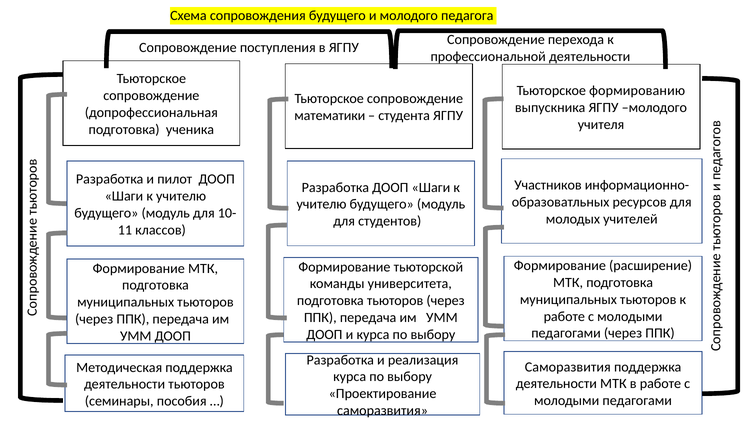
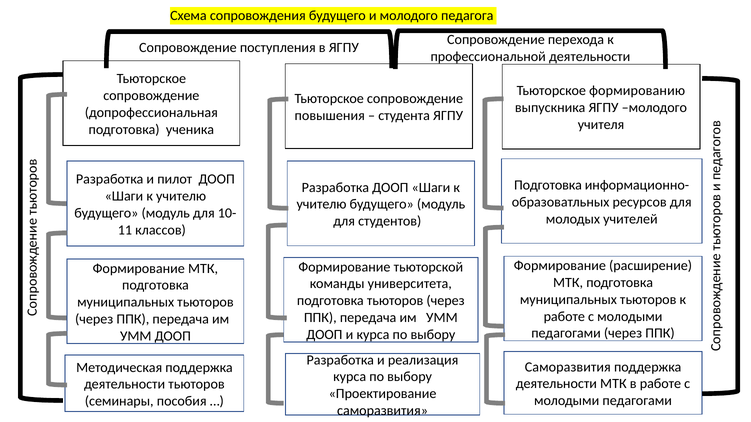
математики: математики -> повышения
Участников at (548, 185): Участников -> Подготовка
